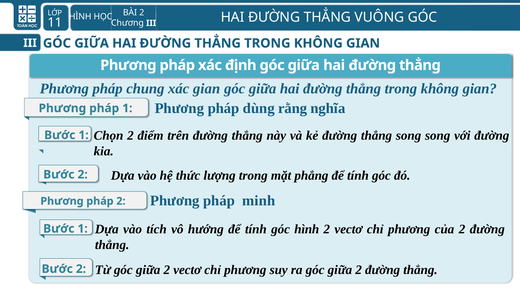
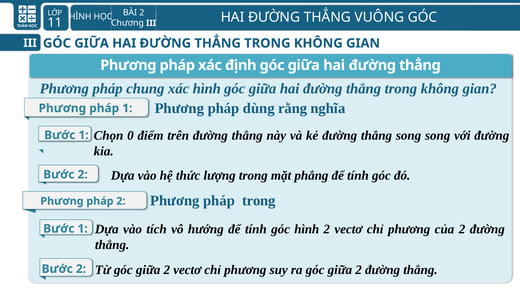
xác gian: gian -> hình
Chọn 2: 2 -> 0
pháp minh: minh -> trong
